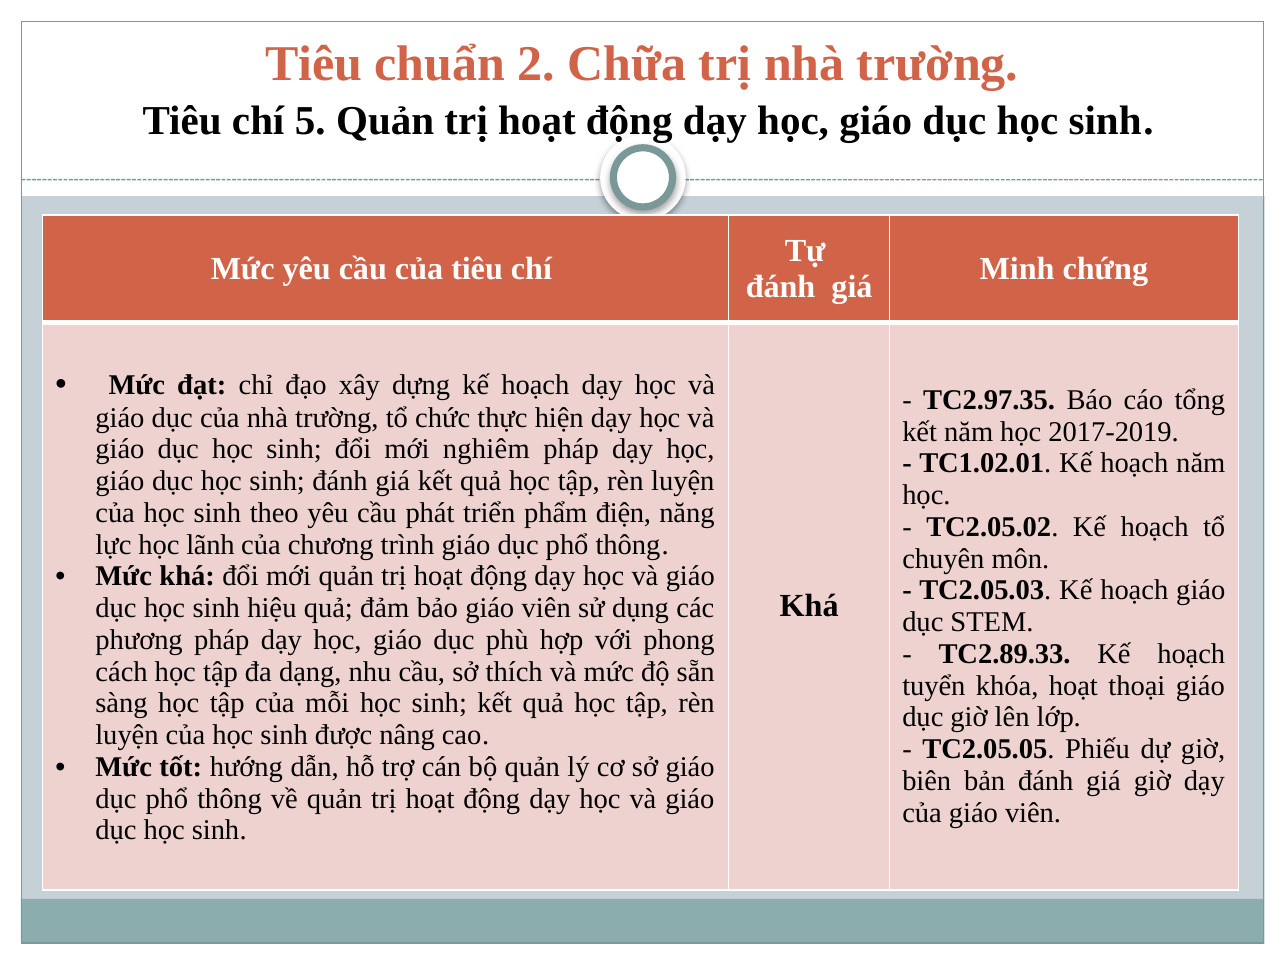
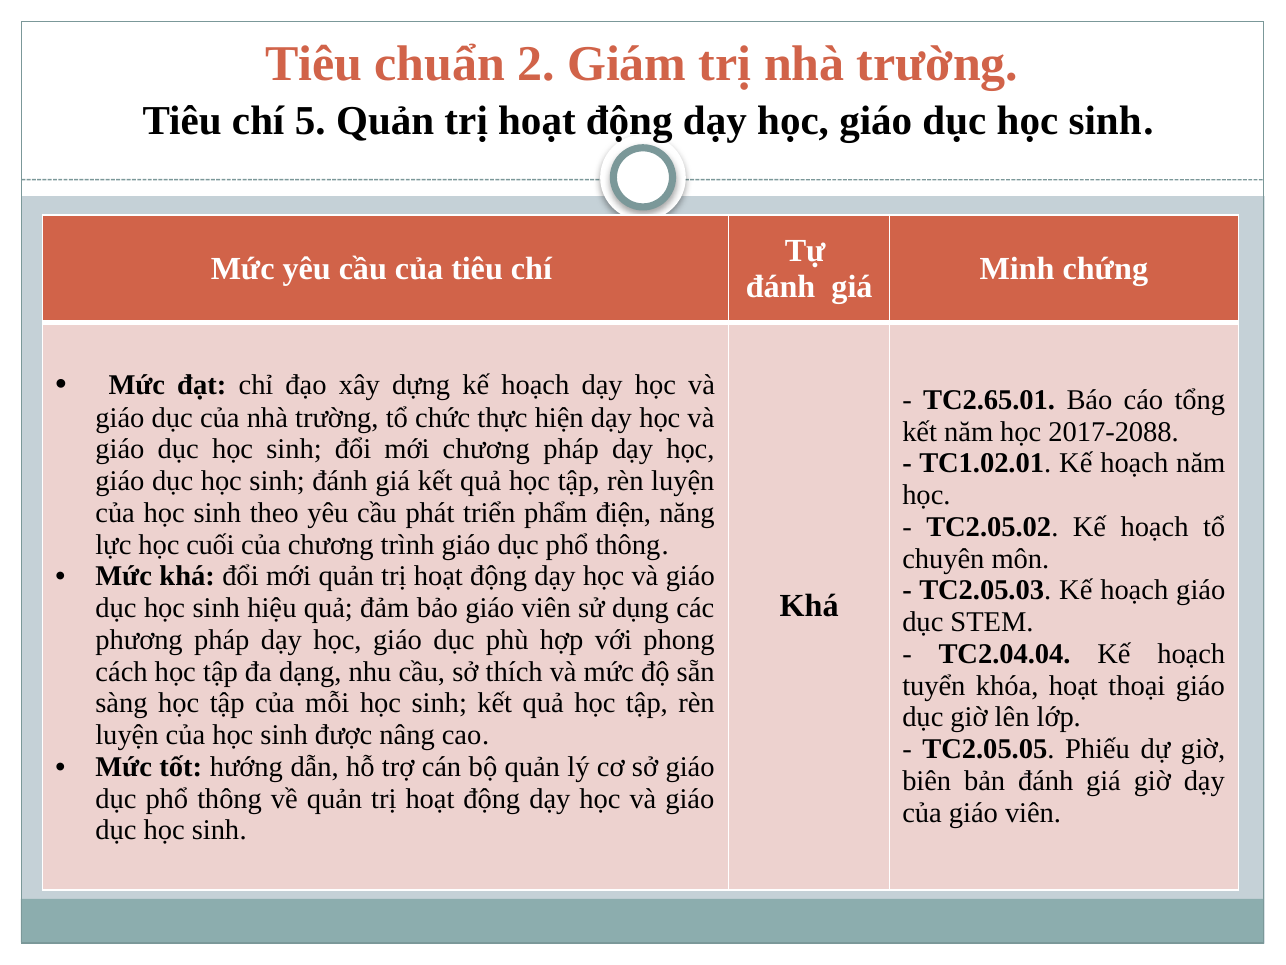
Chữa: Chữa -> Giám
TC2.97.35: TC2.97.35 -> TC2.65.01
2017-2019: 2017-2019 -> 2017-2088
mới nghiêm: nghiêm -> chương
lãnh: lãnh -> cuối
TC2.89.33: TC2.89.33 -> TC2.04.04
